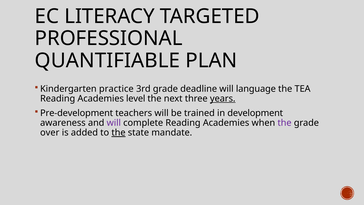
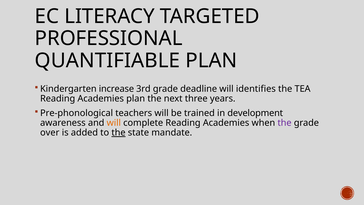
practice: practice -> increase
language: language -> identifies
Academies level: level -> plan
years underline: present -> none
Pre-development: Pre-development -> Pre-phonological
will at (114, 123) colour: purple -> orange
